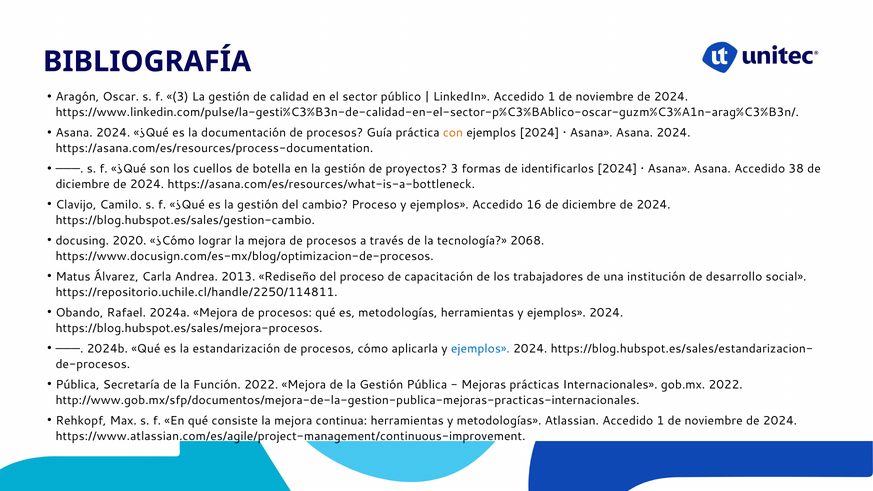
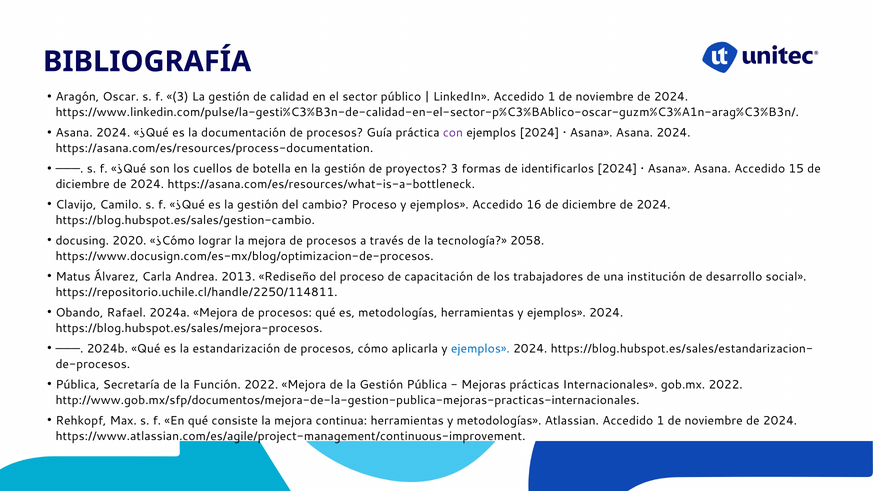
con colour: orange -> purple
38: 38 -> 15
2068: 2068 -> 2058
